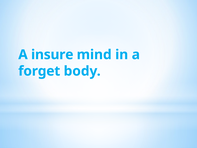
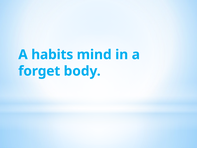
insure: insure -> habits
